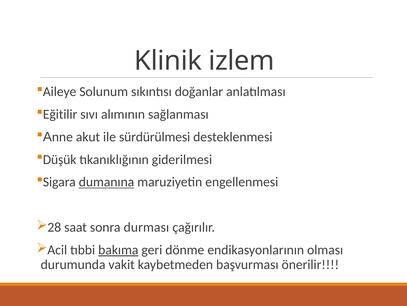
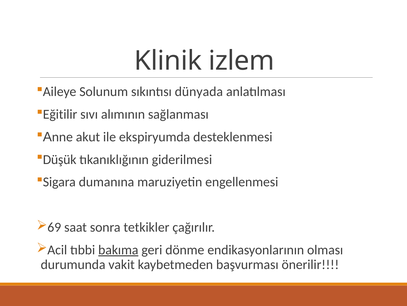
doğanlar: doğanlar -> dünyada
sürdürülmesi: sürdürülmesi -> ekspiryumda
dumanına underline: present -> none
28: 28 -> 69
durması: durması -> tetkikler
